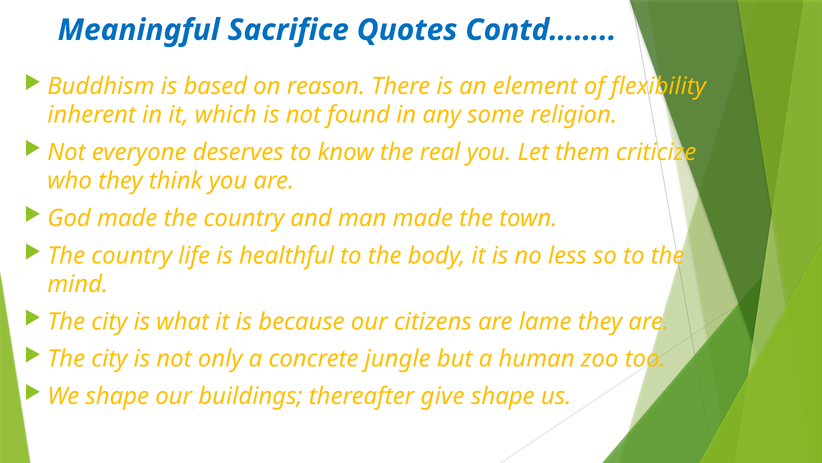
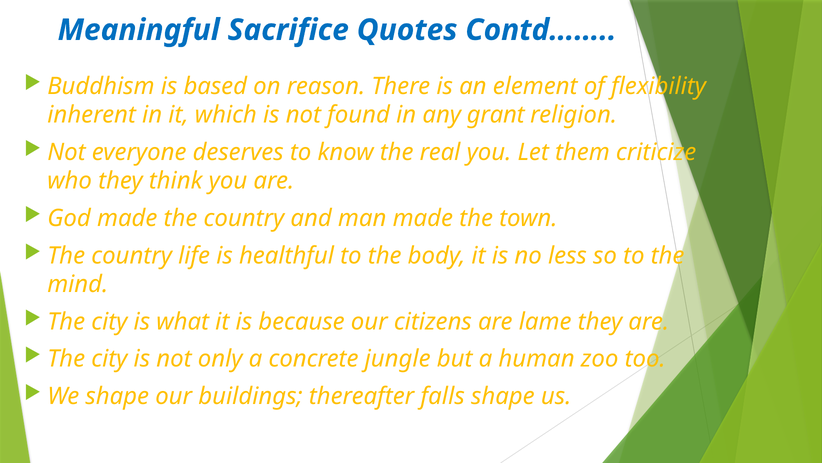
some: some -> grant
give: give -> falls
